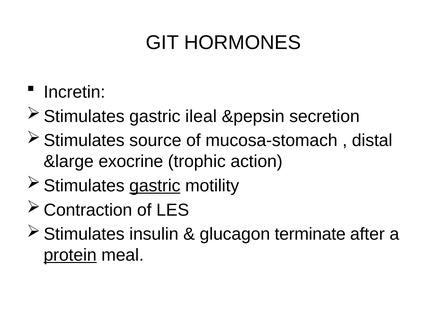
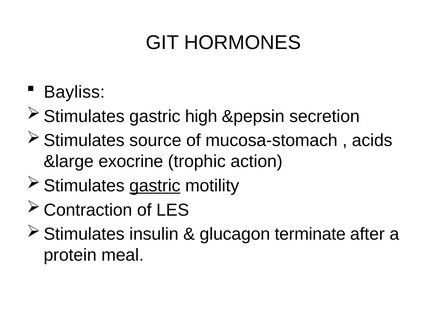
Incretin: Incretin -> Bayliss
ileal: ileal -> high
distal: distal -> acids
protein underline: present -> none
